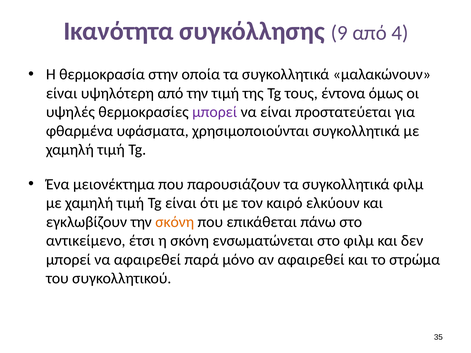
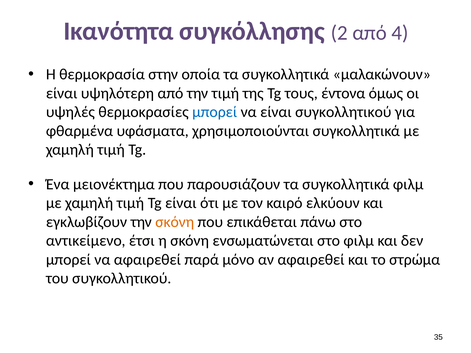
9: 9 -> 2
μπορεί at (215, 112) colour: purple -> blue
είναι προστατεύεται: προστατεύεται -> συγκολλητικού
